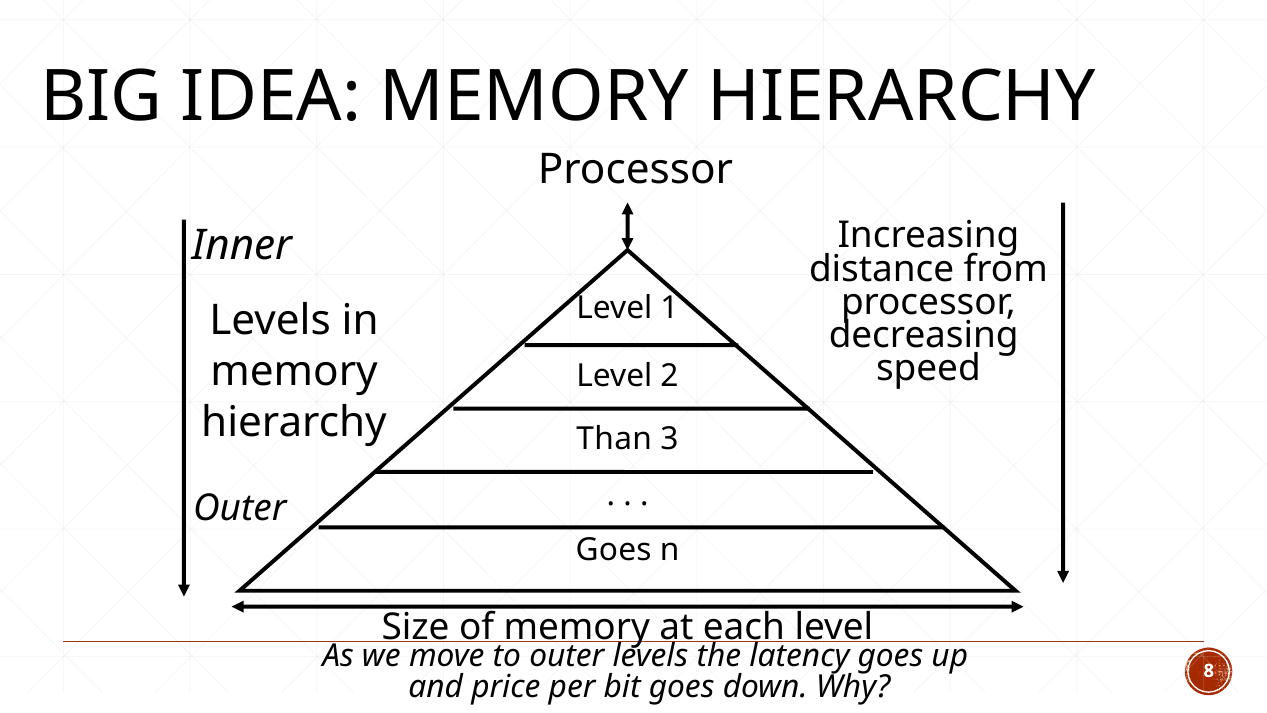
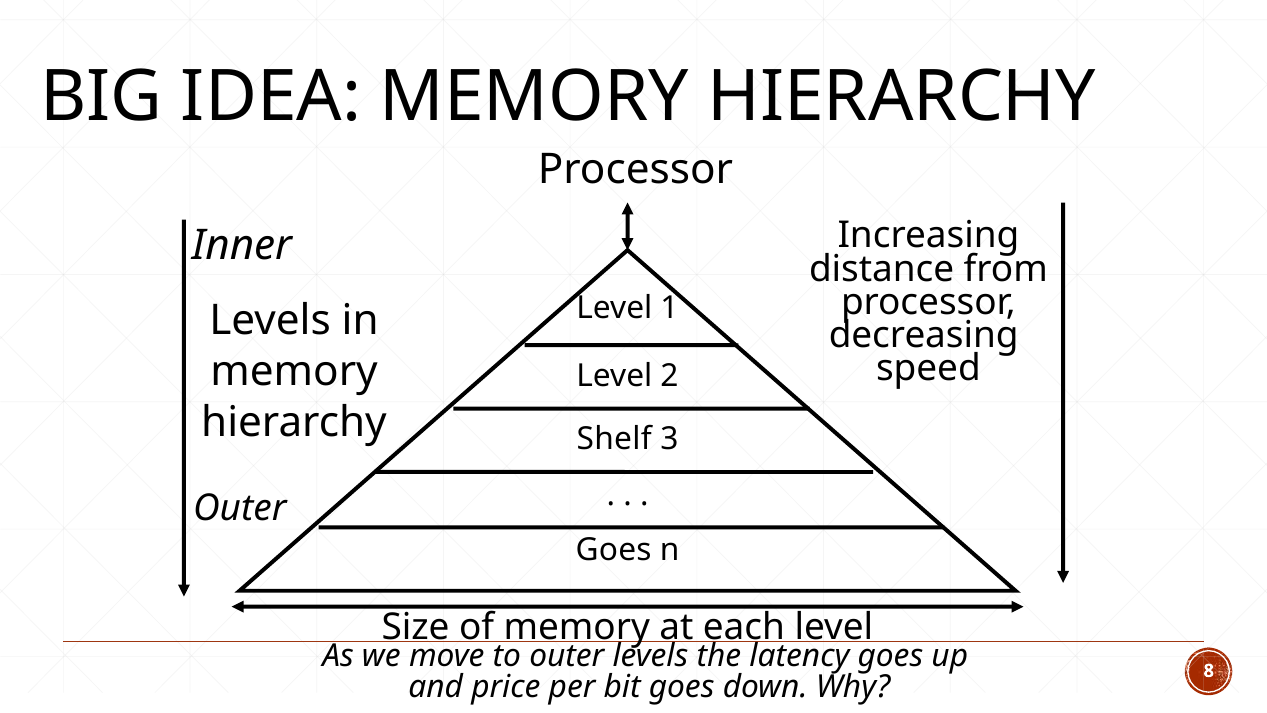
Than: Than -> Shelf
